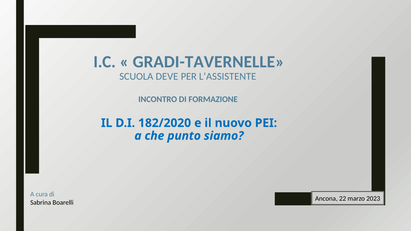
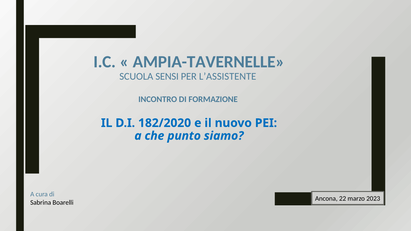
GRADI-TAVERNELLE: GRADI-TAVERNELLE -> AMPIA-TAVERNELLE
DEVE: DEVE -> SENSI
